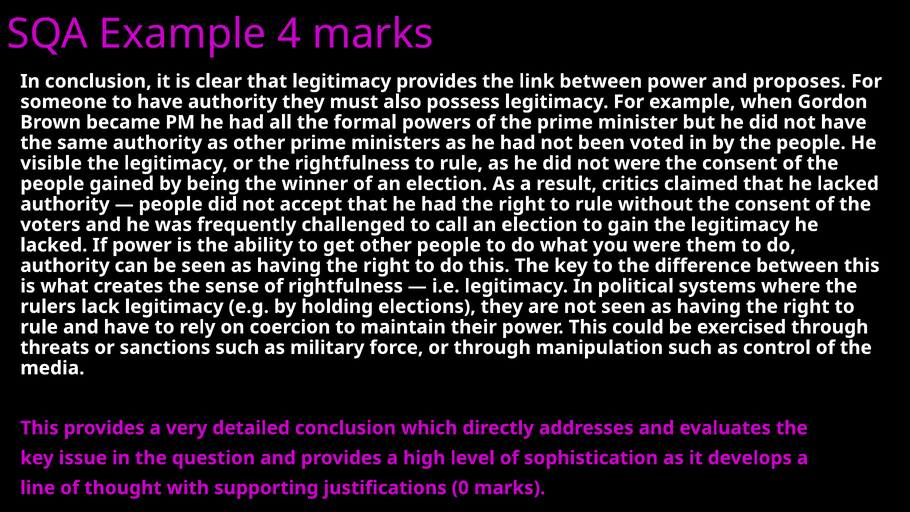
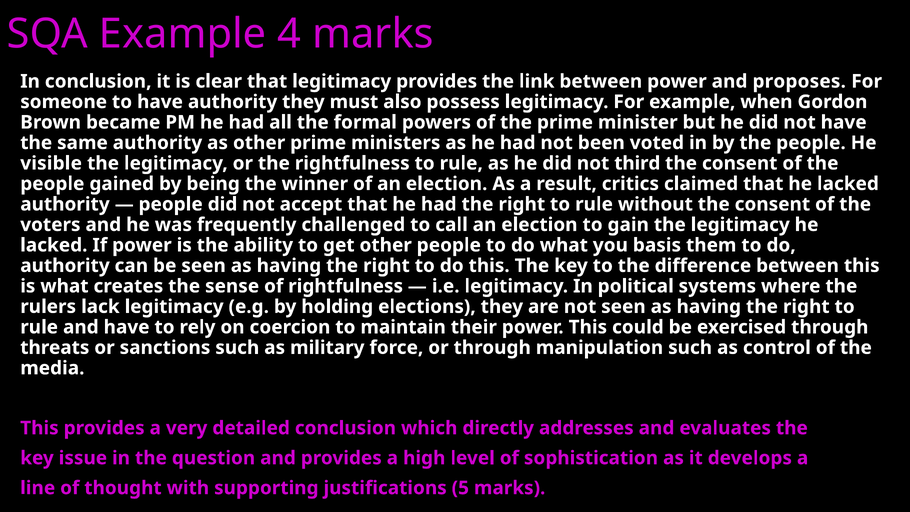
not were: were -> third
you were: were -> basis
0: 0 -> 5
